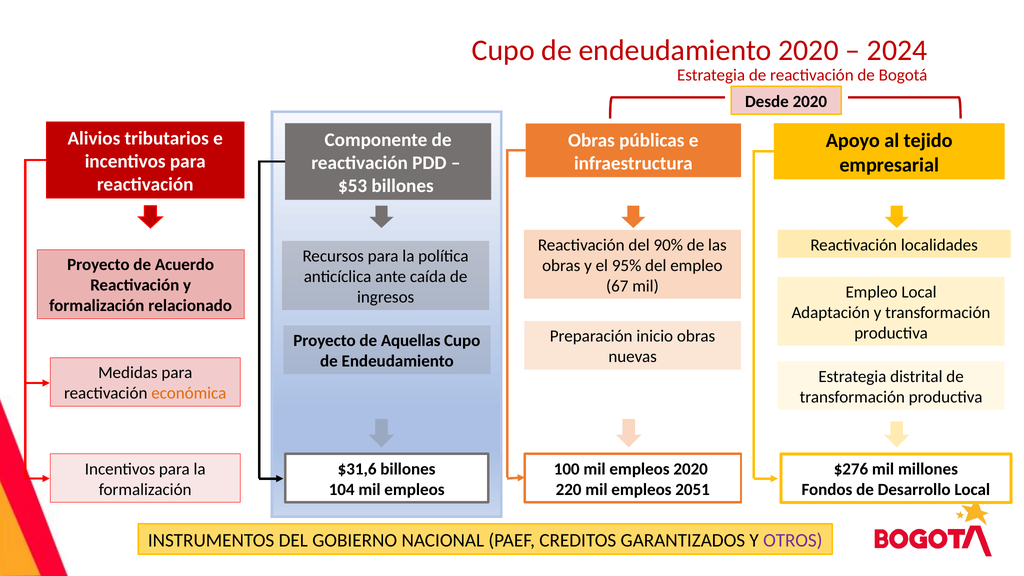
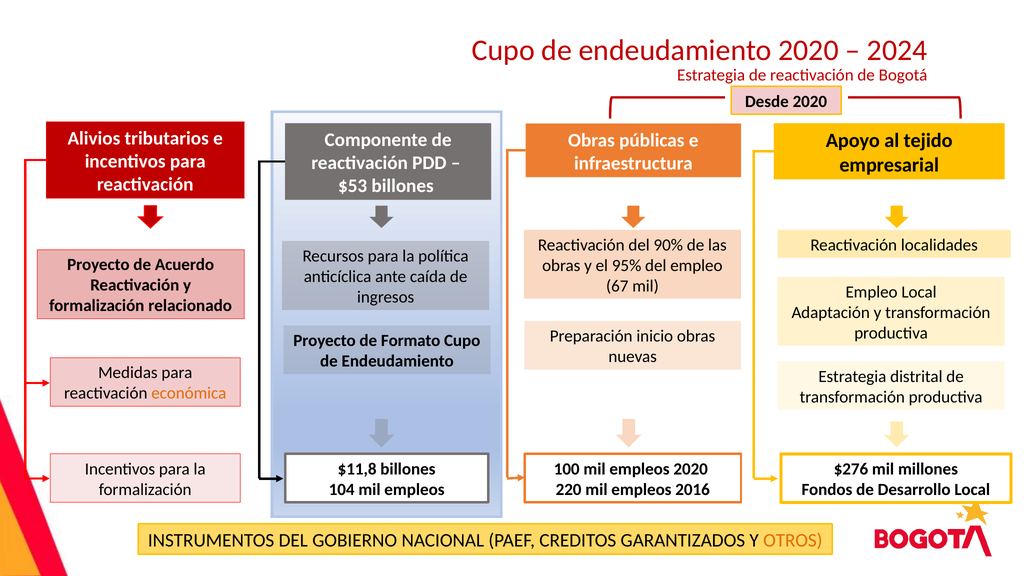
Aquellas: Aquellas -> Formato
$31,6: $31,6 -> $11,8
2051: 2051 -> 2016
OTROS colour: purple -> orange
